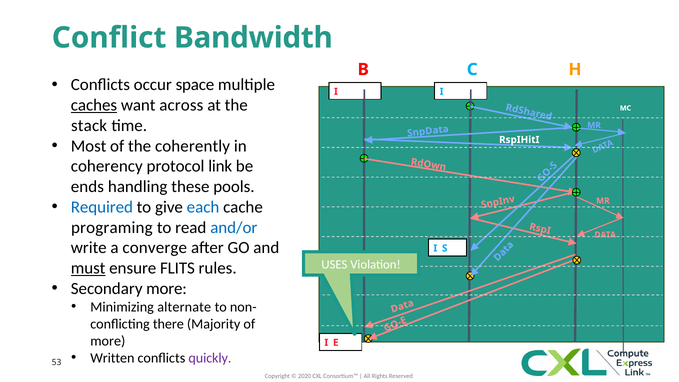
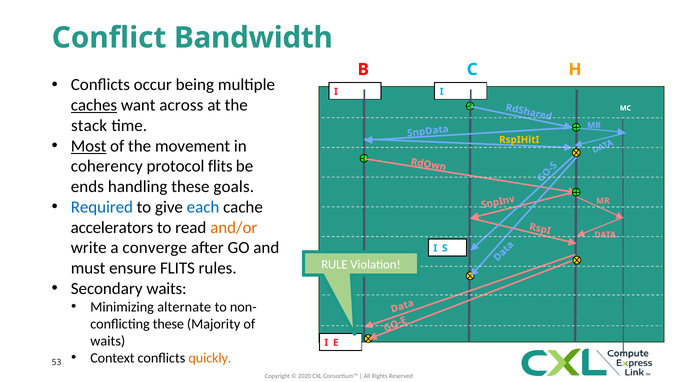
space: space -> being
Most underline: none -> present
coherently: coherently -> movement
RspIHitI colour: white -> yellow
protocol link: link -> flits
pools: pools -> goals
programing: programing -> accelerators
and/or colour: blue -> orange
USES: USES -> RULE
must underline: present -> none
Secondary more: more -> waits
there at (168, 324): there -> these
more at (108, 341): more -> waits
Written: Written -> Context
quickly colour: purple -> orange
